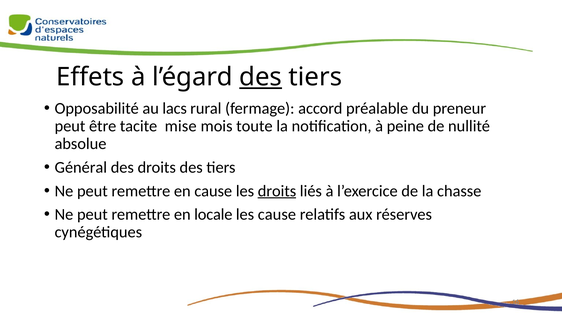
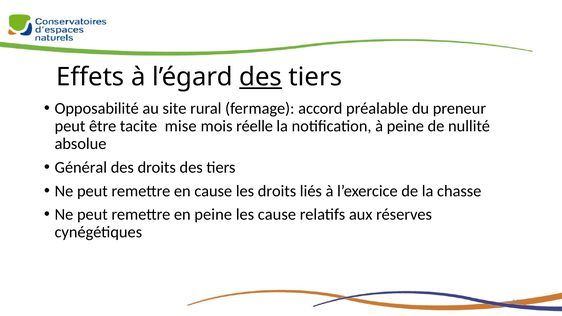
lacs: lacs -> site
toute: toute -> réelle
droits at (277, 191) underline: present -> none
en locale: locale -> peine
